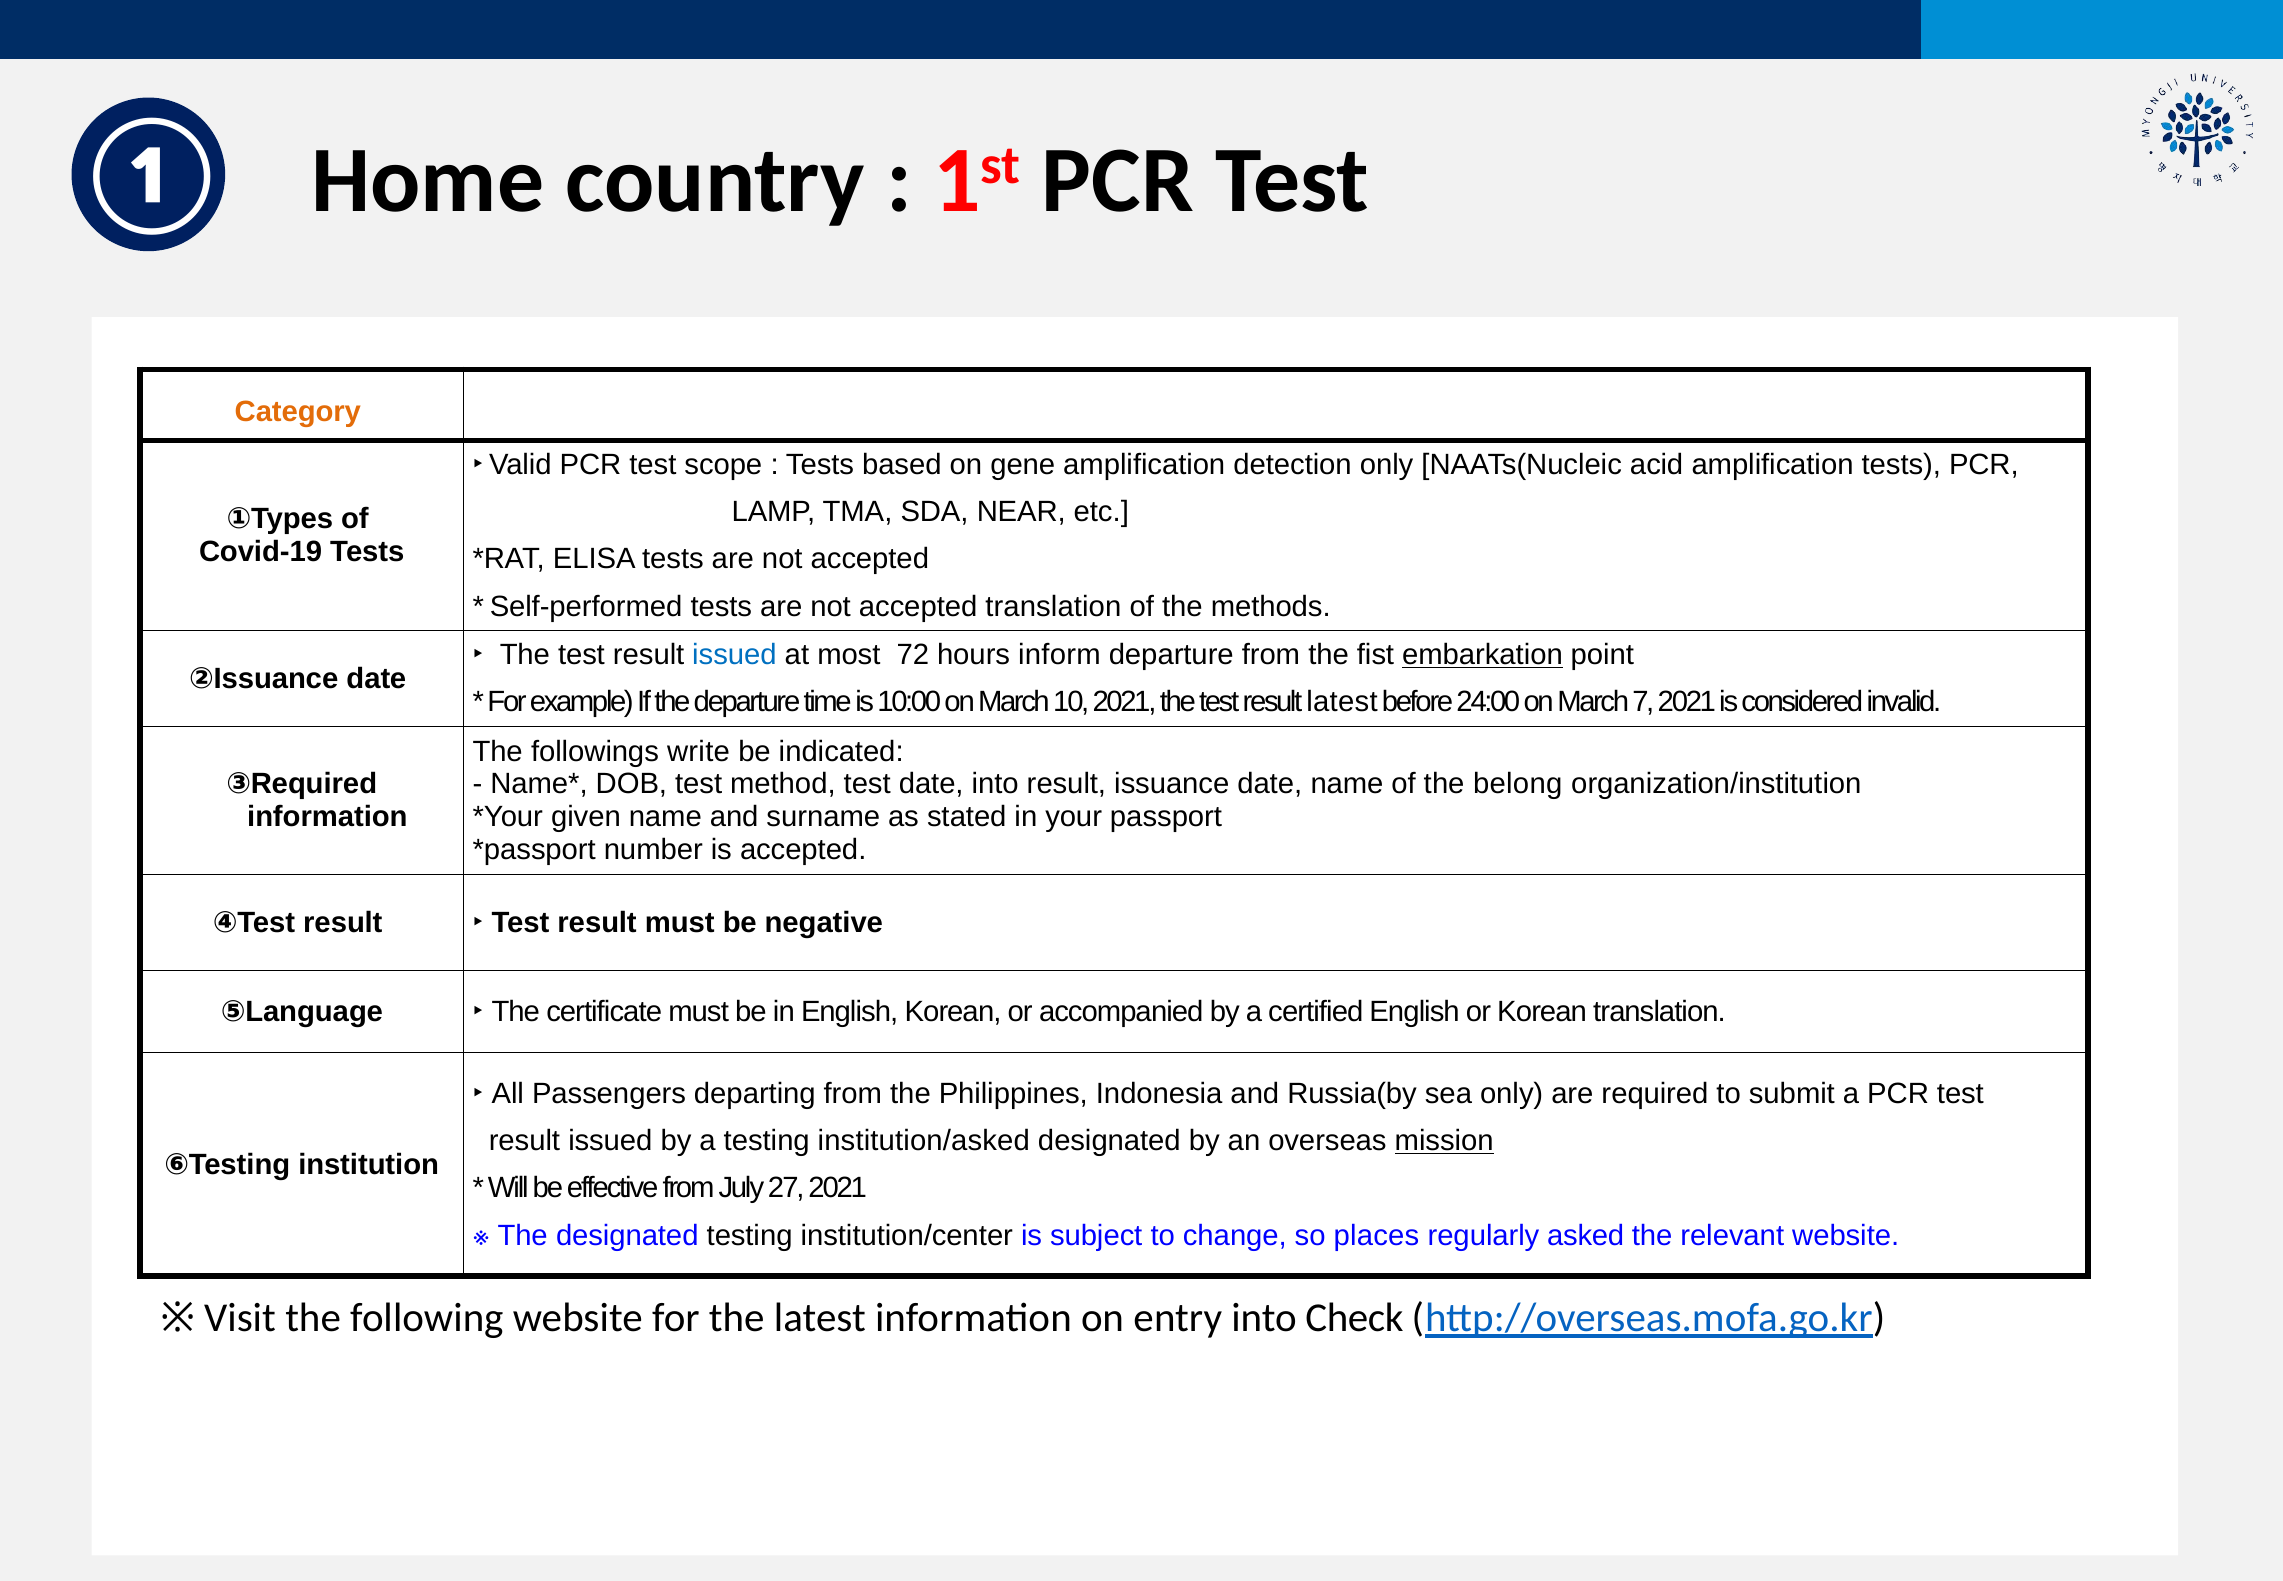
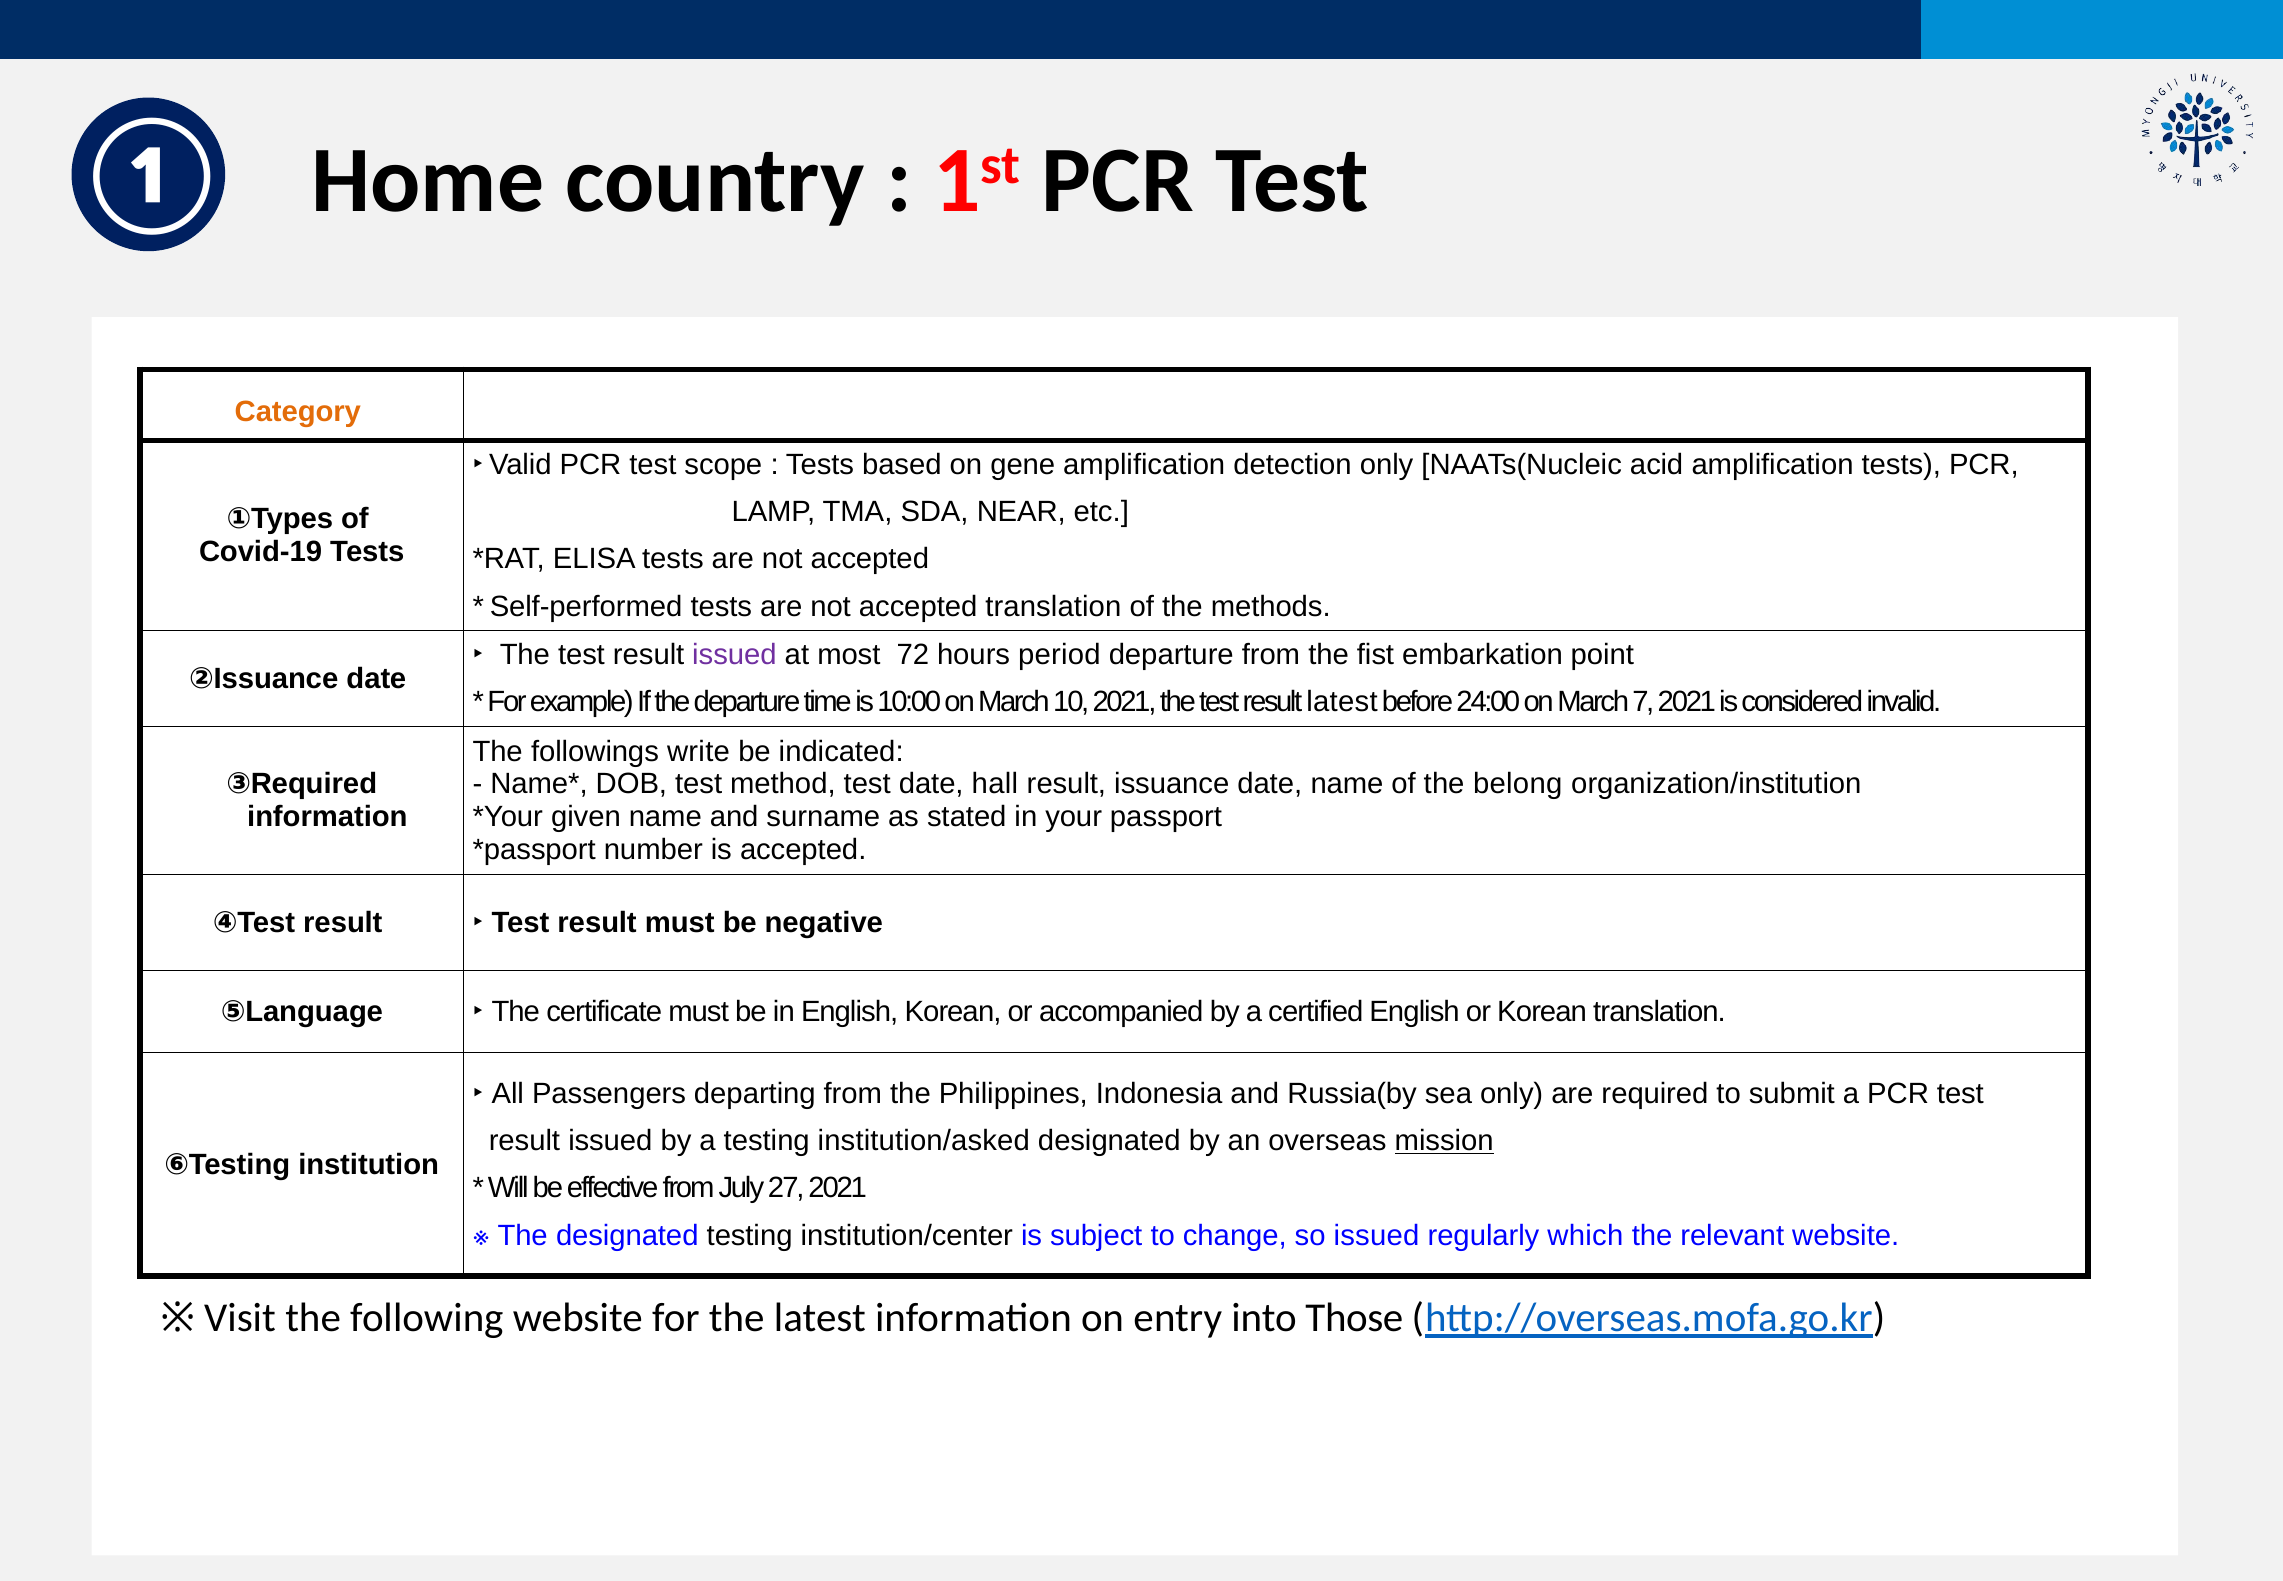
issued at (734, 655) colour: blue -> purple
inform: inform -> period
embarkation underline: present -> none
date into: into -> hall
so places: places -> issued
asked: asked -> which
Check: Check -> Those
